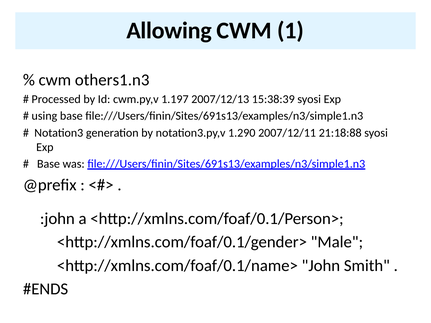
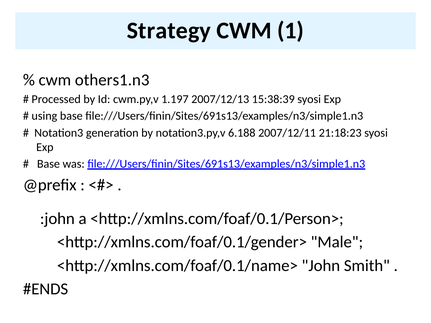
Allowing: Allowing -> Strategy
1.290: 1.290 -> 6.188
21:18:88: 21:18:88 -> 21:18:23
